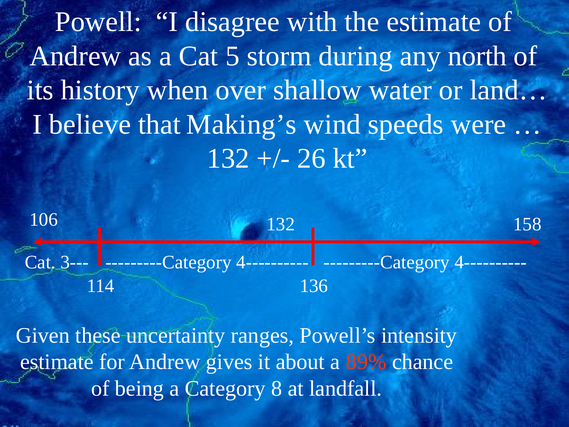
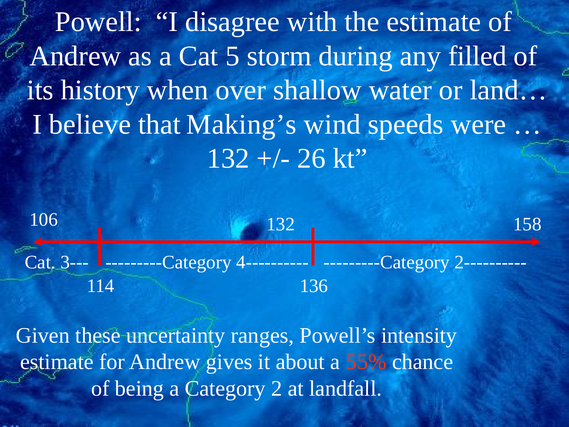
north: north -> filled
4---------- at (491, 262): 4---------- -> 2----------
89%: 89% -> 55%
8: 8 -> 2
